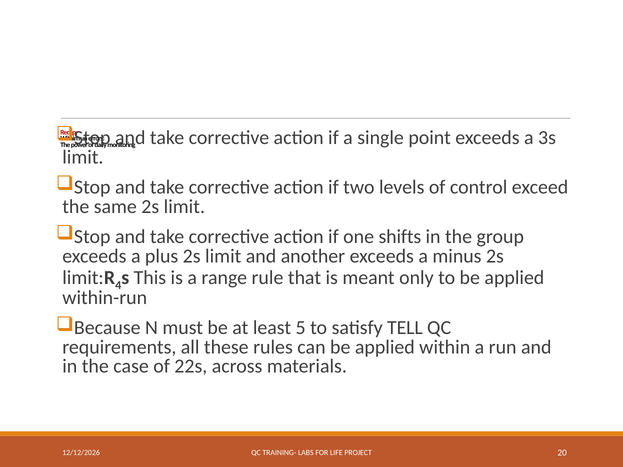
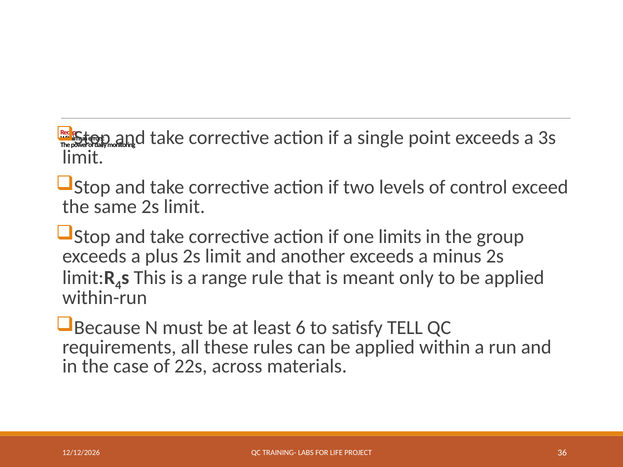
shifts: shifts -> limits
5: 5 -> 6
20: 20 -> 36
